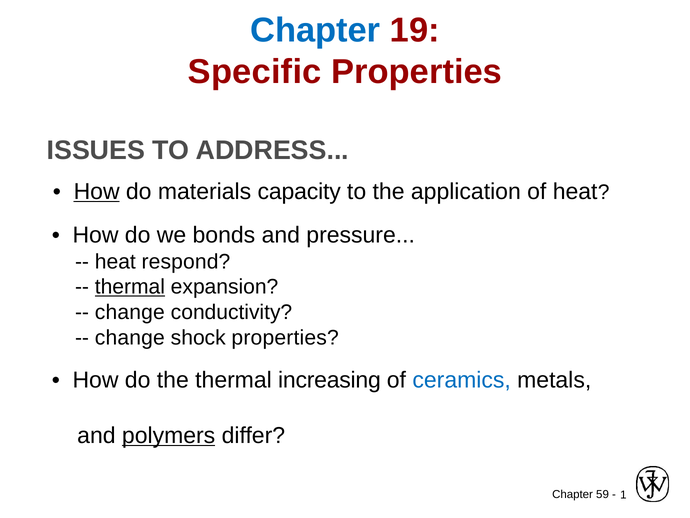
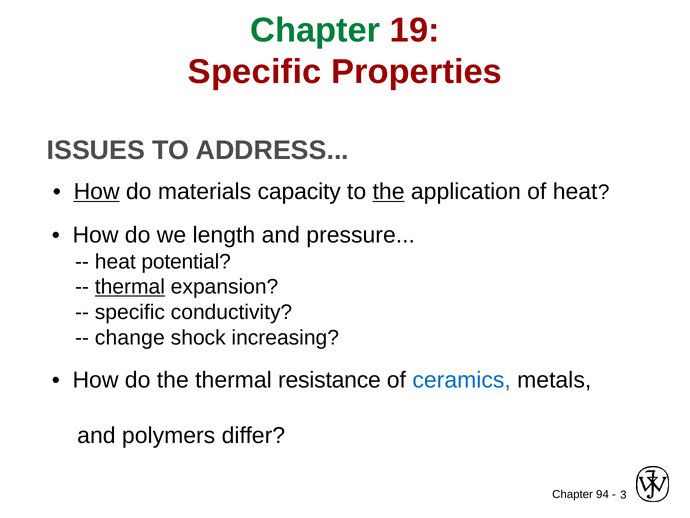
Chapter at (315, 31) colour: blue -> green
the at (389, 191) underline: none -> present
bonds: bonds -> length
respond: respond -> potential
change at (130, 312): change -> specific
shock properties: properties -> increasing
increasing: increasing -> resistance
polymers underline: present -> none
59: 59 -> 94
1: 1 -> 3
